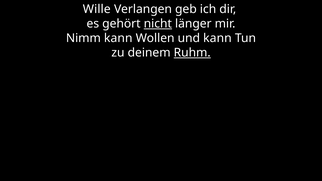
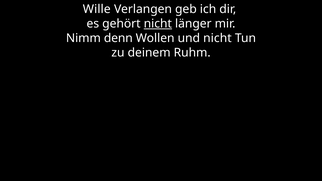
Nimm kann: kann -> denn
und kann: kann -> nicht
Ruhm underline: present -> none
